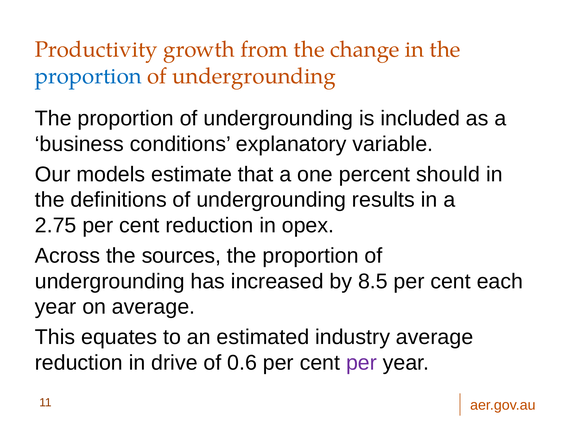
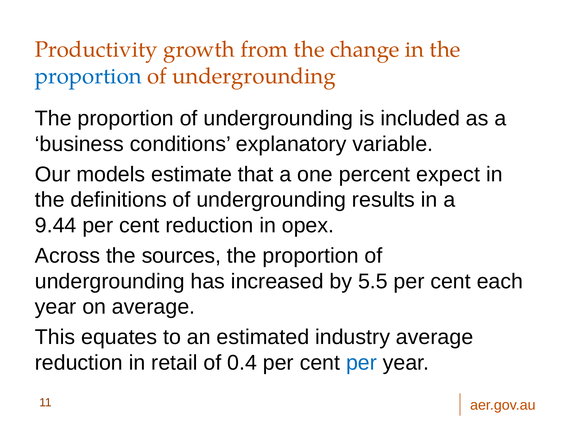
should: should -> expect
2.75: 2.75 -> 9.44
8.5: 8.5 -> 5.5
drive: drive -> retail
0.6: 0.6 -> 0.4
per at (362, 363) colour: purple -> blue
